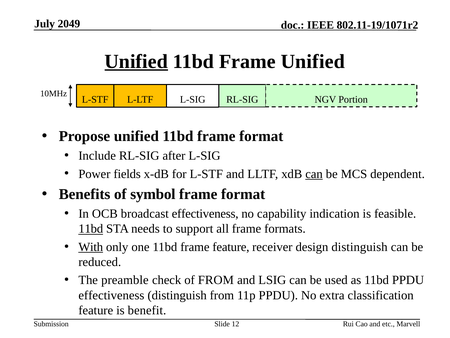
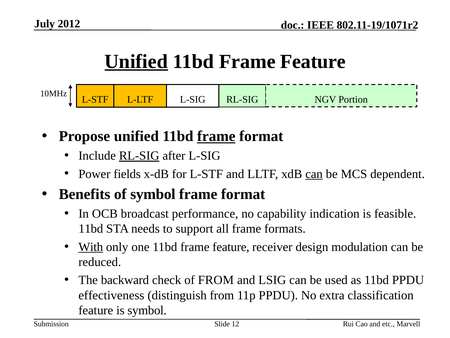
2049: 2049 -> 2012
Unified at (313, 61): Unified -> Feature
frame at (216, 136) underline: none -> present
RL-SIG at (139, 156) underline: none -> present
broadcast effectiveness: effectiveness -> performance
11bd at (91, 229) underline: present -> none
design distinguish: distinguish -> modulation
preamble: preamble -> backward
is benefit: benefit -> symbol
